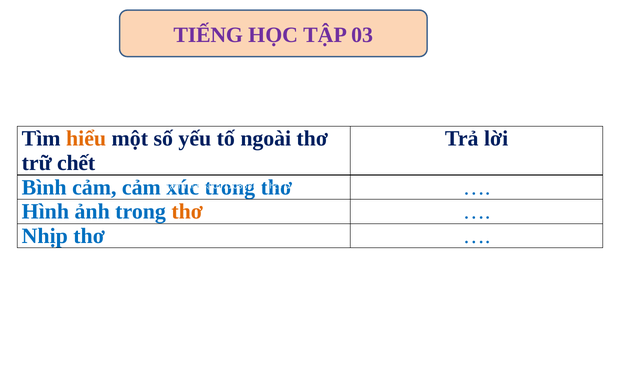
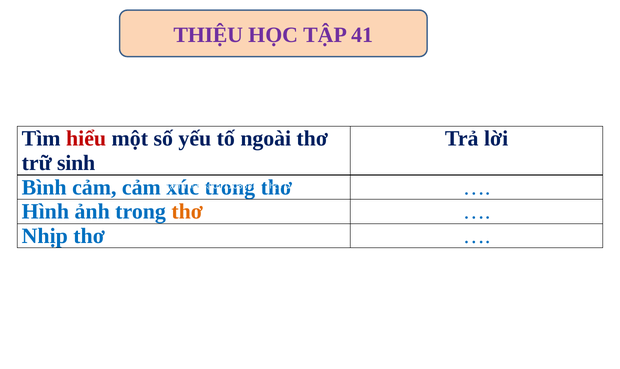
TIẾNG: TIẾNG -> THIỆU
03: 03 -> 41
hiểu colour: orange -> red
chết: chết -> sinh
